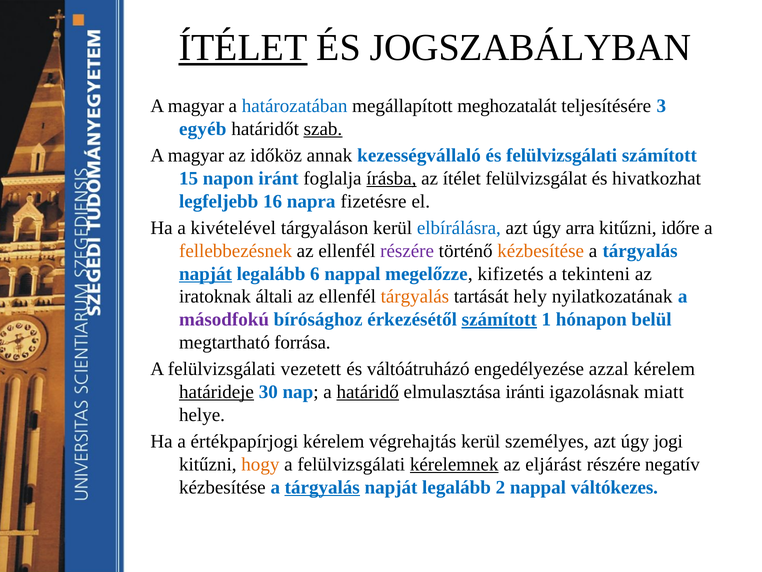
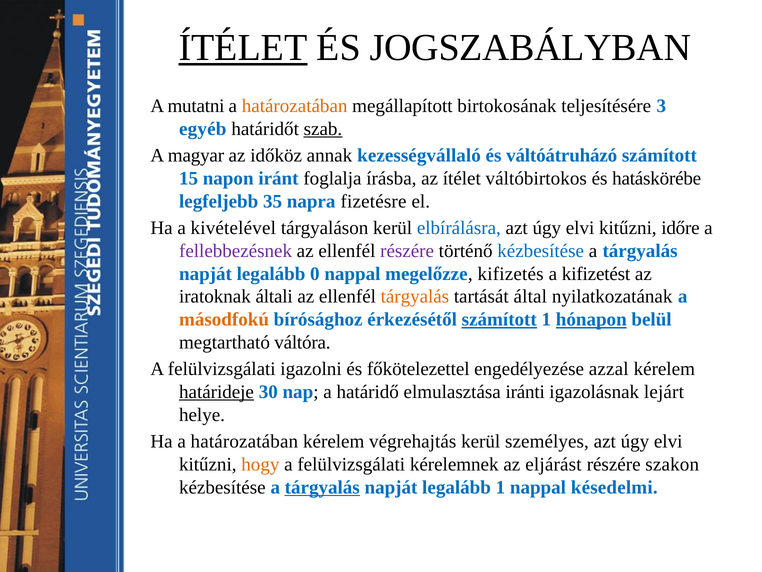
magyar at (196, 106): magyar -> mutatni
határozatában at (295, 106) colour: blue -> orange
meghozatalát: meghozatalát -> birtokosának
és felülvizsgálati: felülvizsgálati -> váltóátruházó
írásba underline: present -> none
felülvizsgálat: felülvizsgálat -> váltóbirtokos
hivatkozhat: hivatkozhat -> hatáskörébe
16: 16 -> 35
arra at (580, 228): arra -> elvi
fellebbezésnek colour: orange -> purple
kézbesítése at (541, 251) colour: orange -> blue
napját at (205, 274) underline: present -> none
6: 6 -> 0
tekinteni: tekinteni -> kifizetést
hely: hely -> által
másodfokú colour: purple -> orange
hónapon underline: none -> present
forrása: forrása -> váltóra
vezetett: vezetett -> igazolni
váltóátruházó: váltóátruházó -> főkötelezettel
határidő underline: present -> none
miatt: miatt -> lejárt
Ha a értékpapírjogi: értékpapírjogi -> határozatában
jogi at (668, 441): jogi -> elvi
kérelemnek underline: present -> none
negatív: negatív -> szakon
legalább 2: 2 -> 1
váltókezes: váltókezes -> késedelmi
